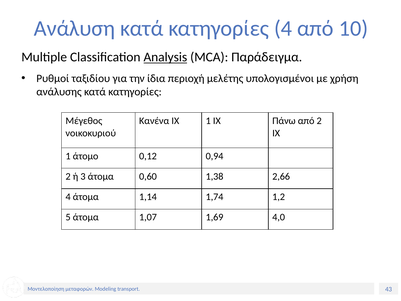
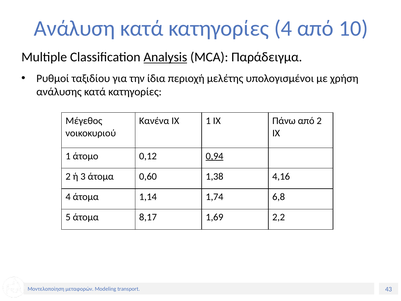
0,94 underline: none -> present
2,66: 2,66 -> 4,16
1,2: 1,2 -> 6,8
1,07: 1,07 -> 8,17
4,0: 4,0 -> 2,2
